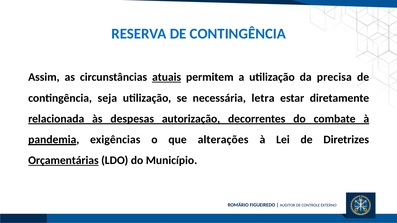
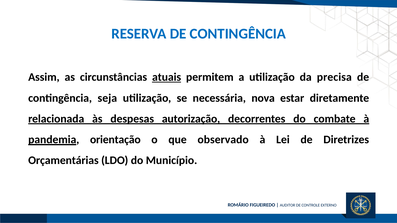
letra: letra -> nova
exigências: exigências -> orientação
alterações: alterações -> observado
Orçamentárias underline: present -> none
